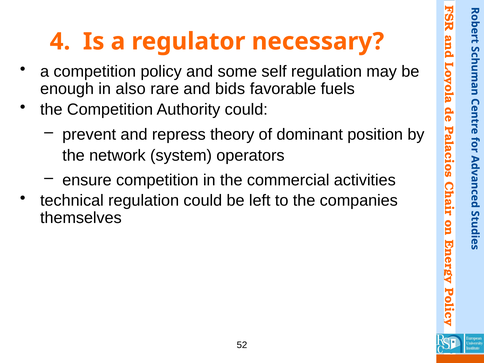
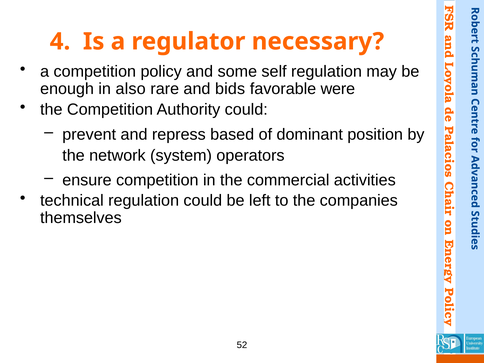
fuels: fuels -> were
theory: theory -> based
